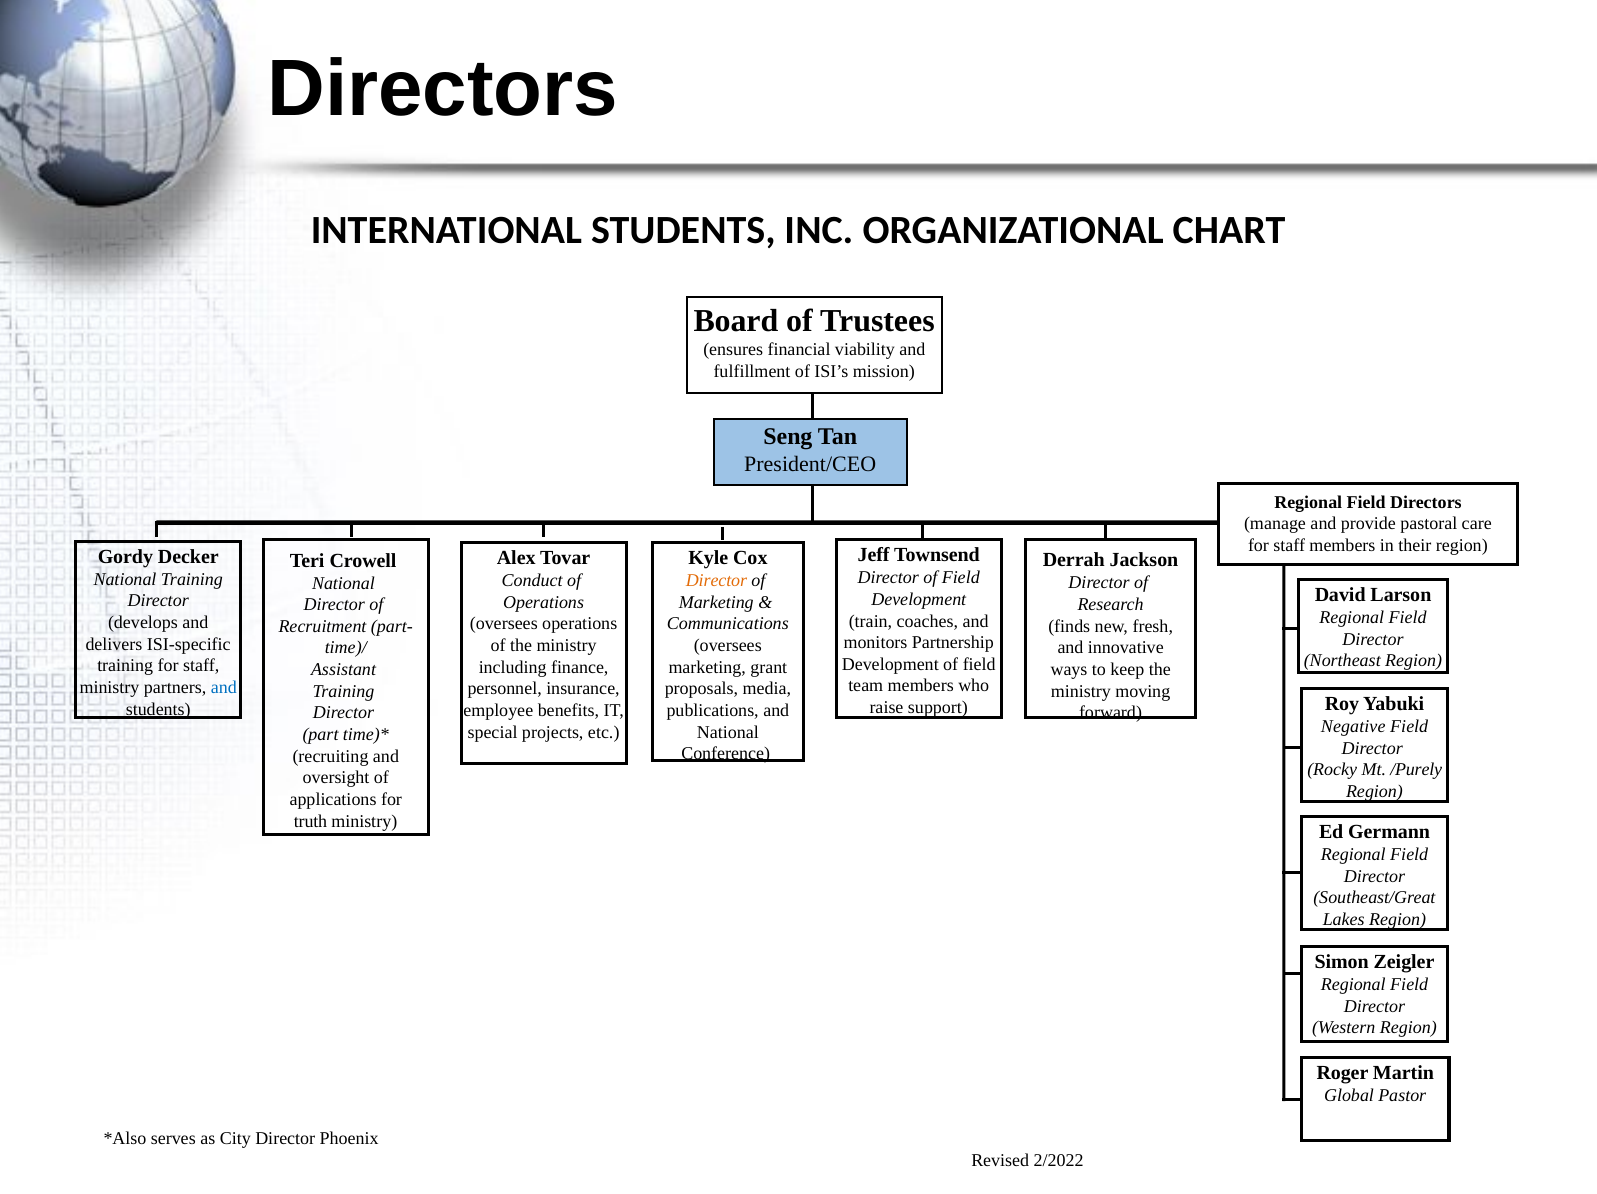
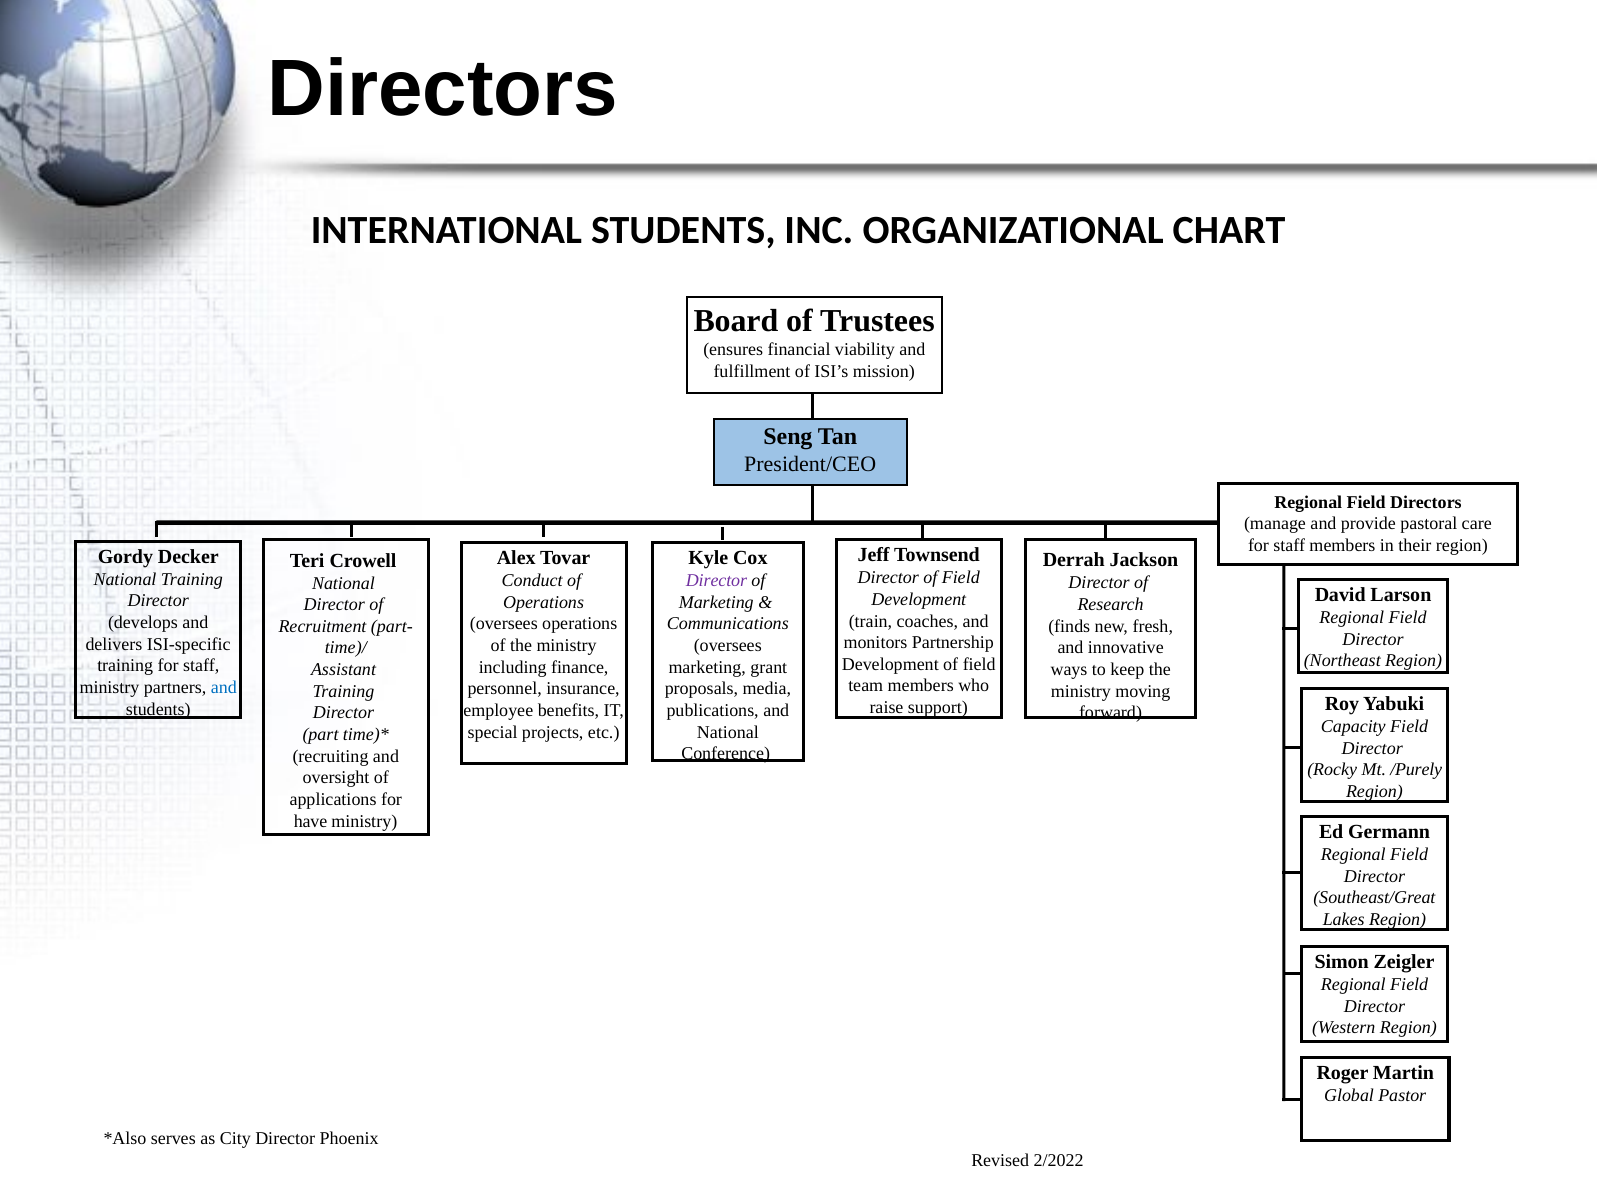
Director at (716, 581) colour: orange -> purple
Negative: Negative -> Capacity
truth: truth -> have
